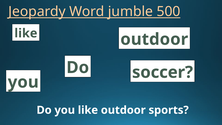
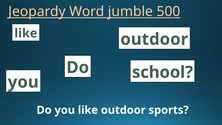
soccer: soccer -> school
